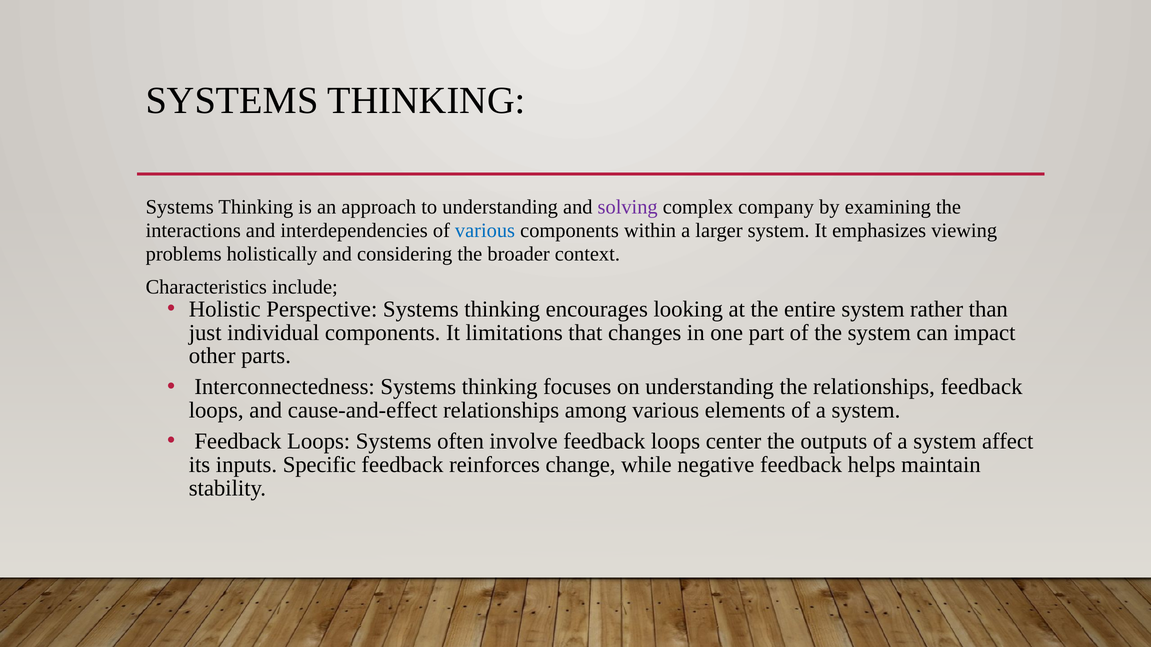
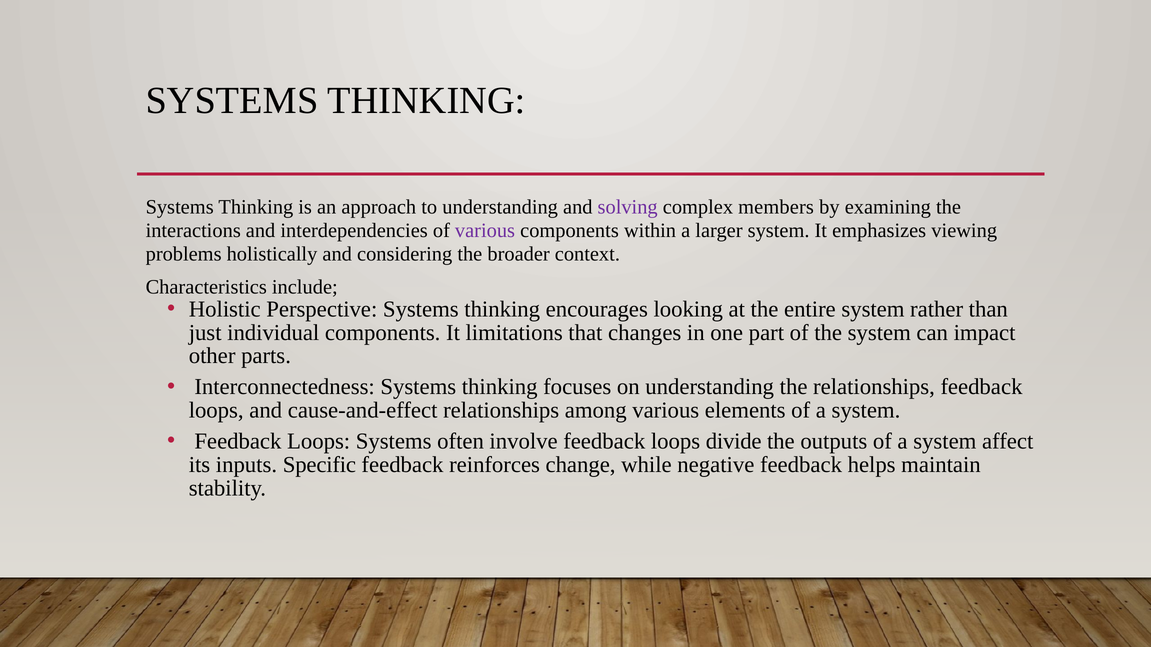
company: company -> members
various at (485, 231) colour: blue -> purple
center: center -> divide
